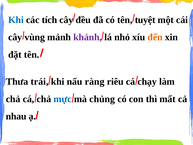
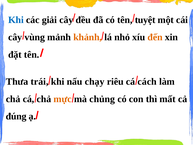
tích: tích -> giải
khảnh colour: purple -> orange
ràng: ràng -> chạy
chạy: chạy -> cách
mực colour: blue -> orange
nhau: nhau -> đúng
